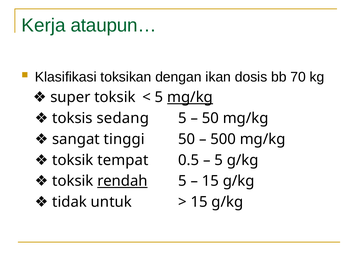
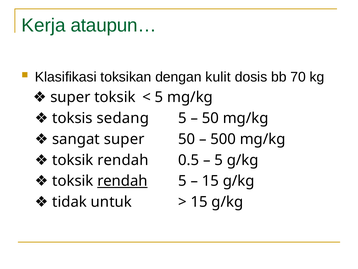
ikan: ikan -> kulit
mg/kg at (190, 97) underline: present -> none
sangat tinggi: tinggi -> super
tempat at (123, 160): tempat -> rendah
